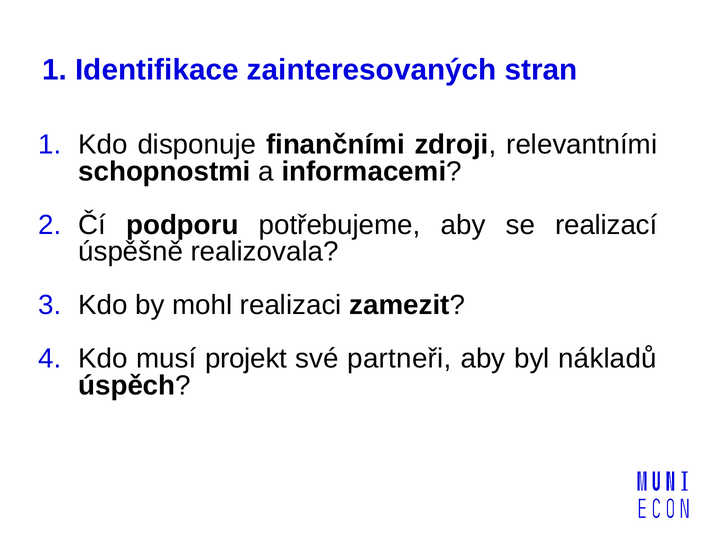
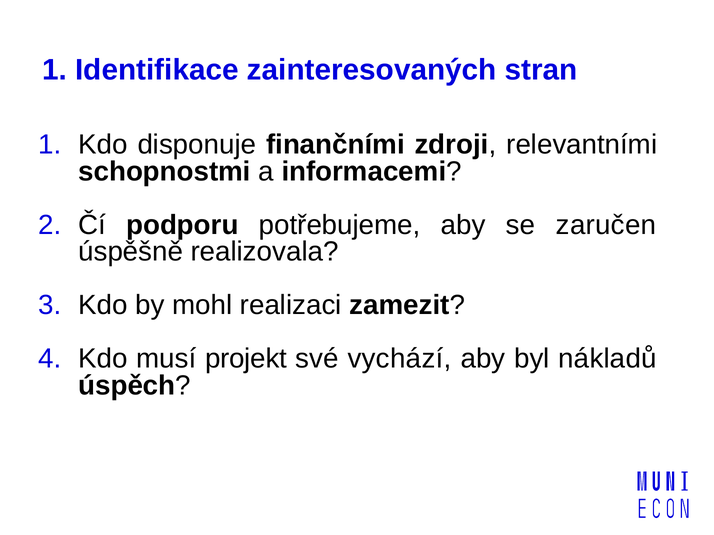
realizací: realizací -> zaručen
partneři: partneři -> vychází
